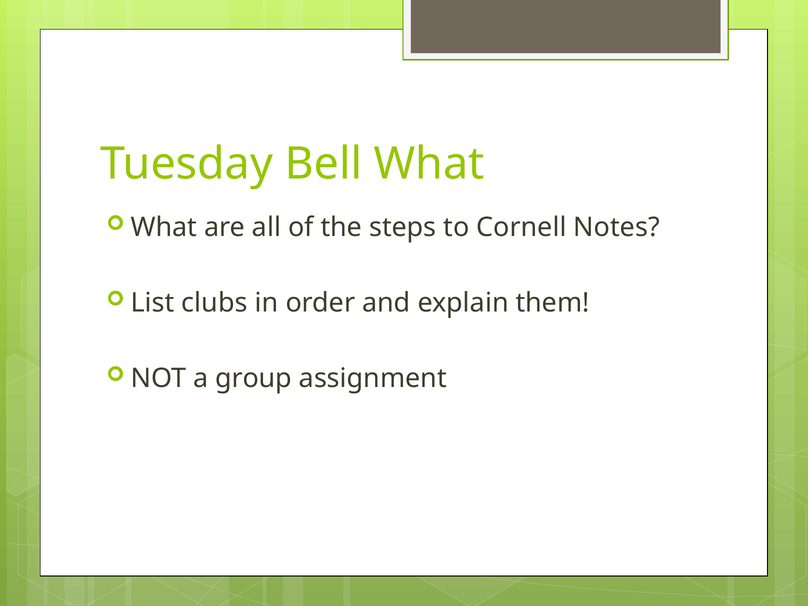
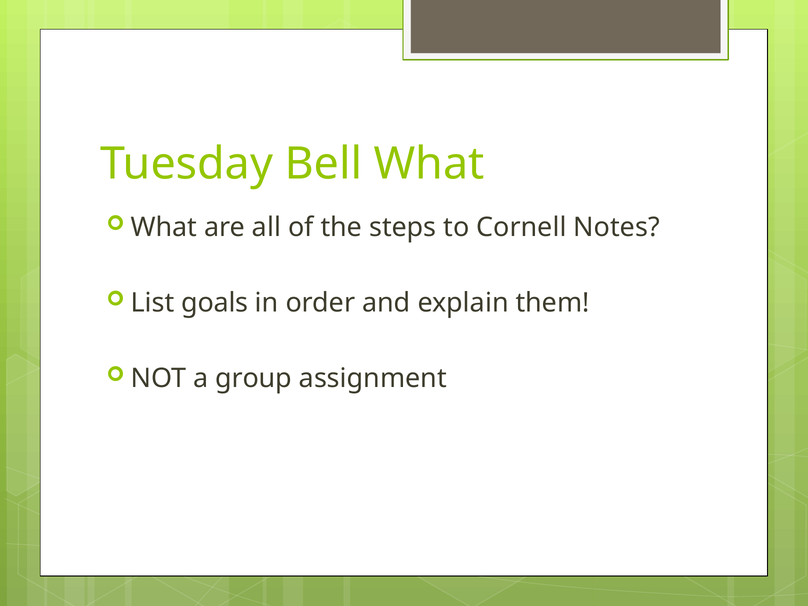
clubs: clubs -> goals
